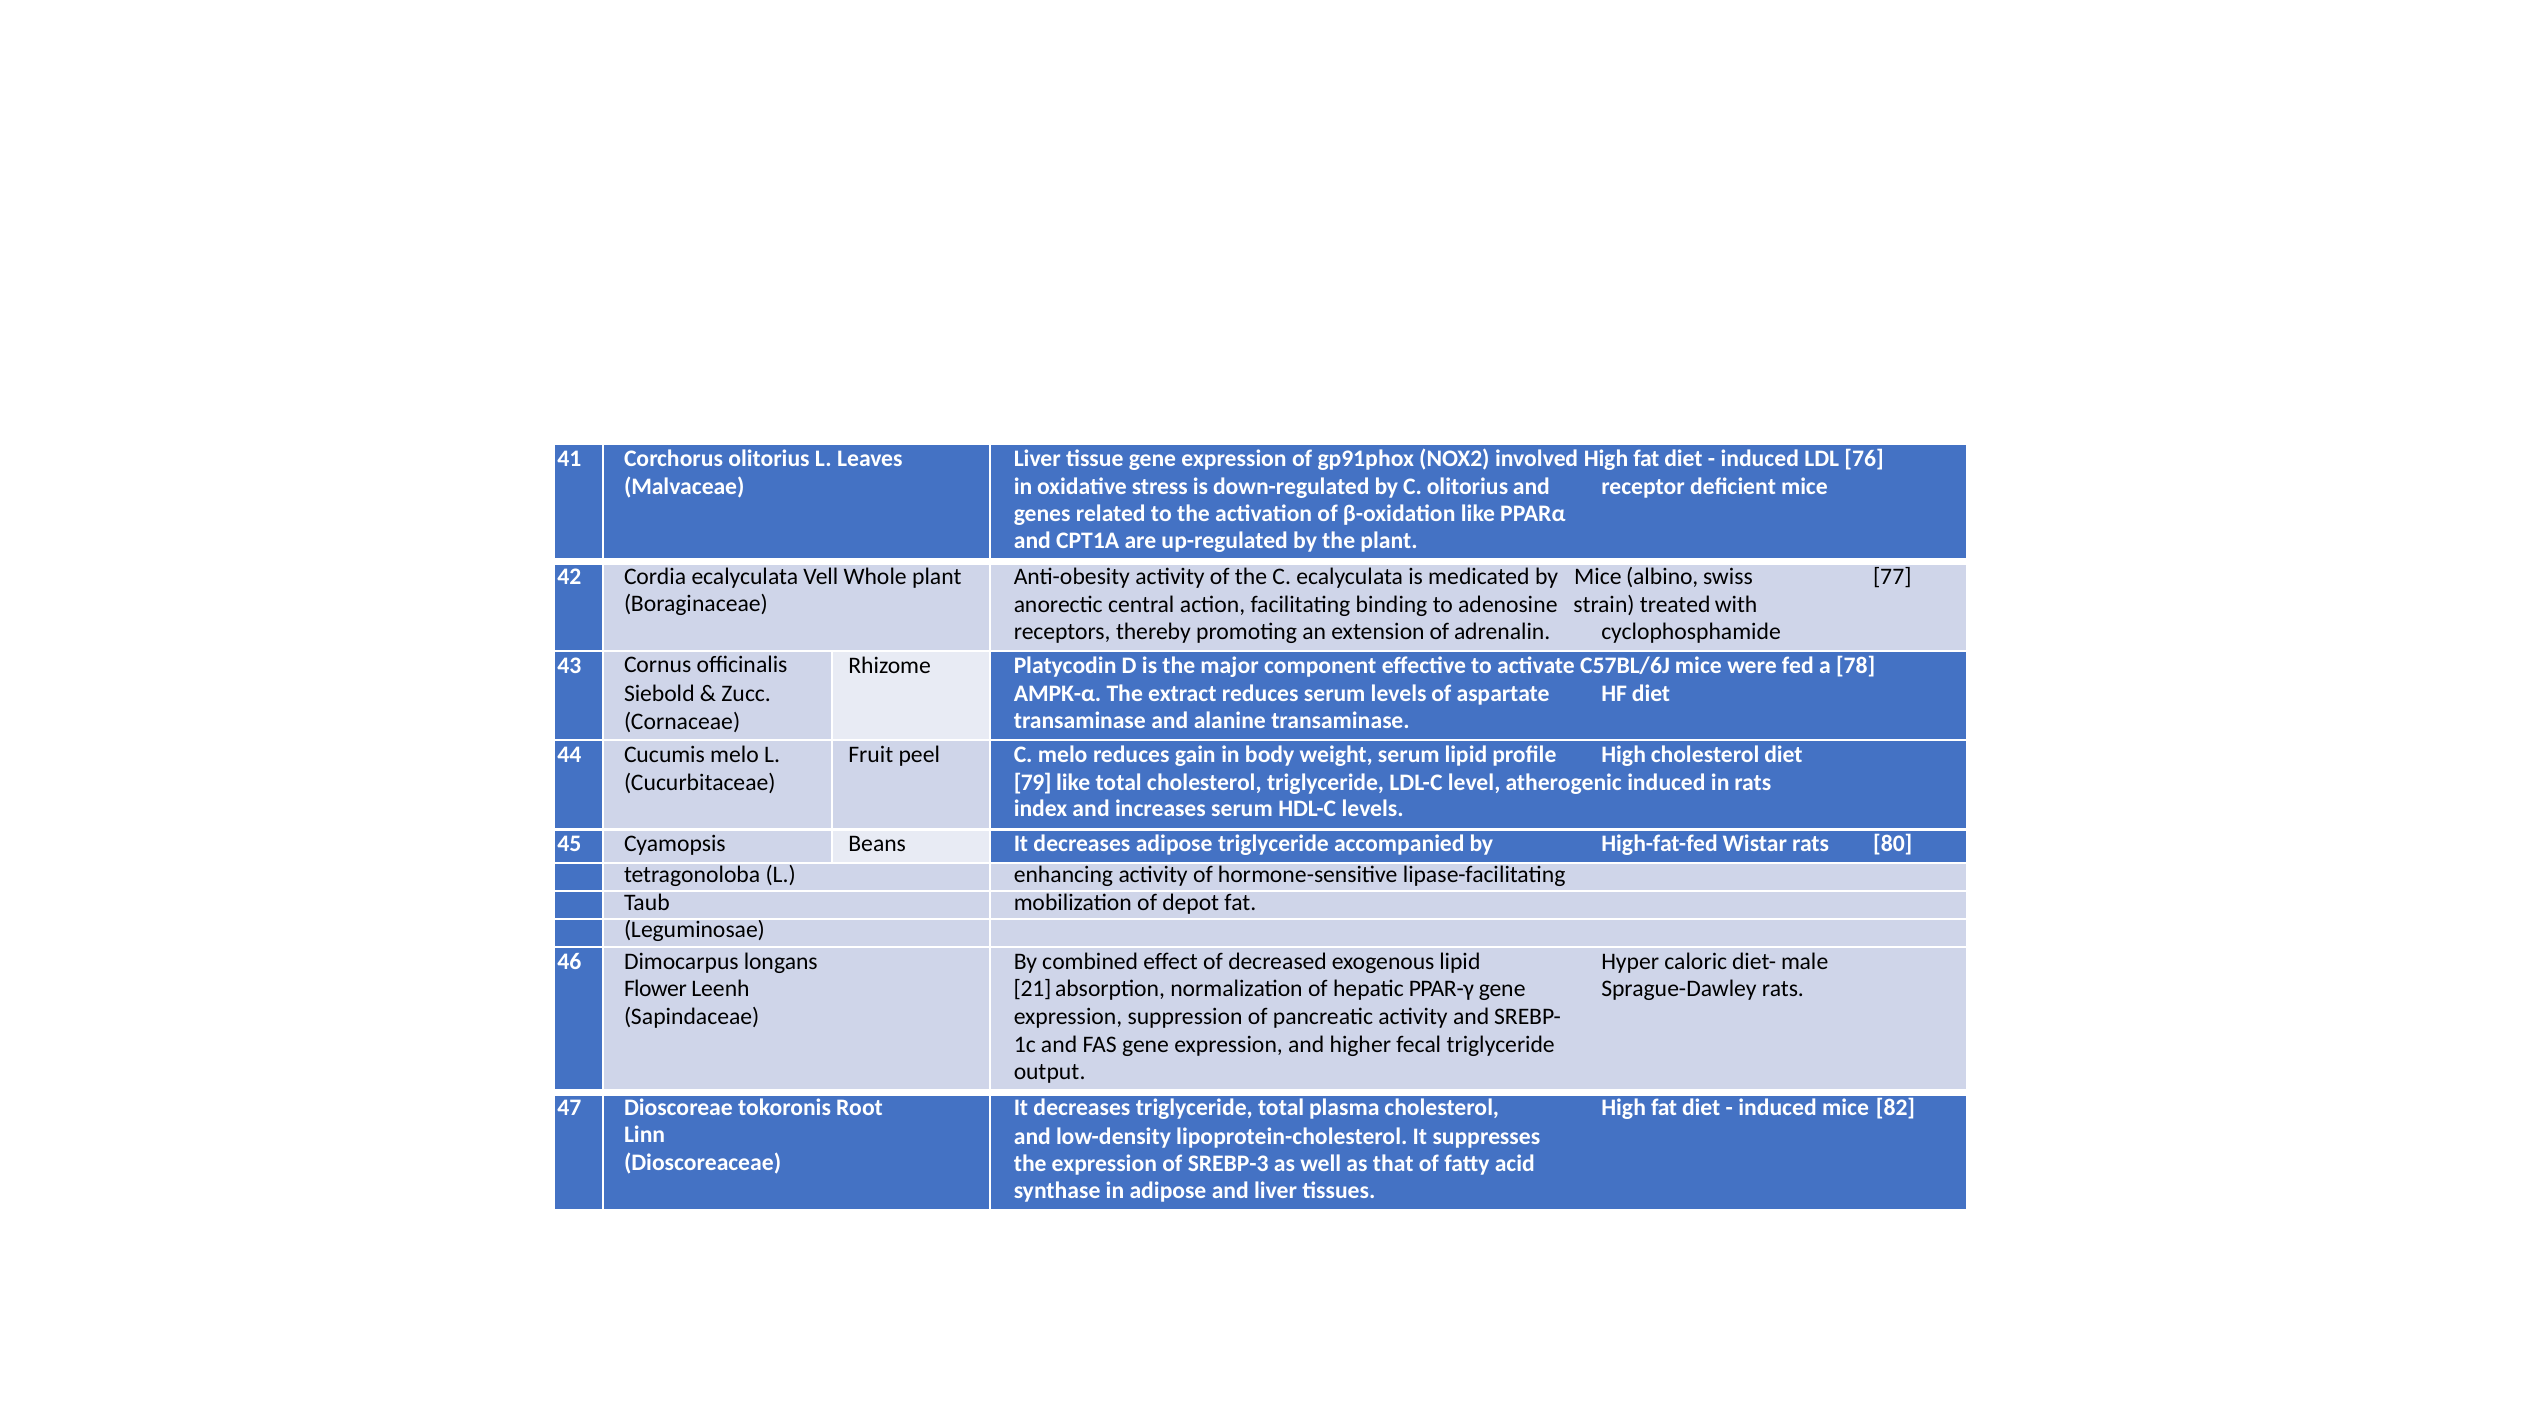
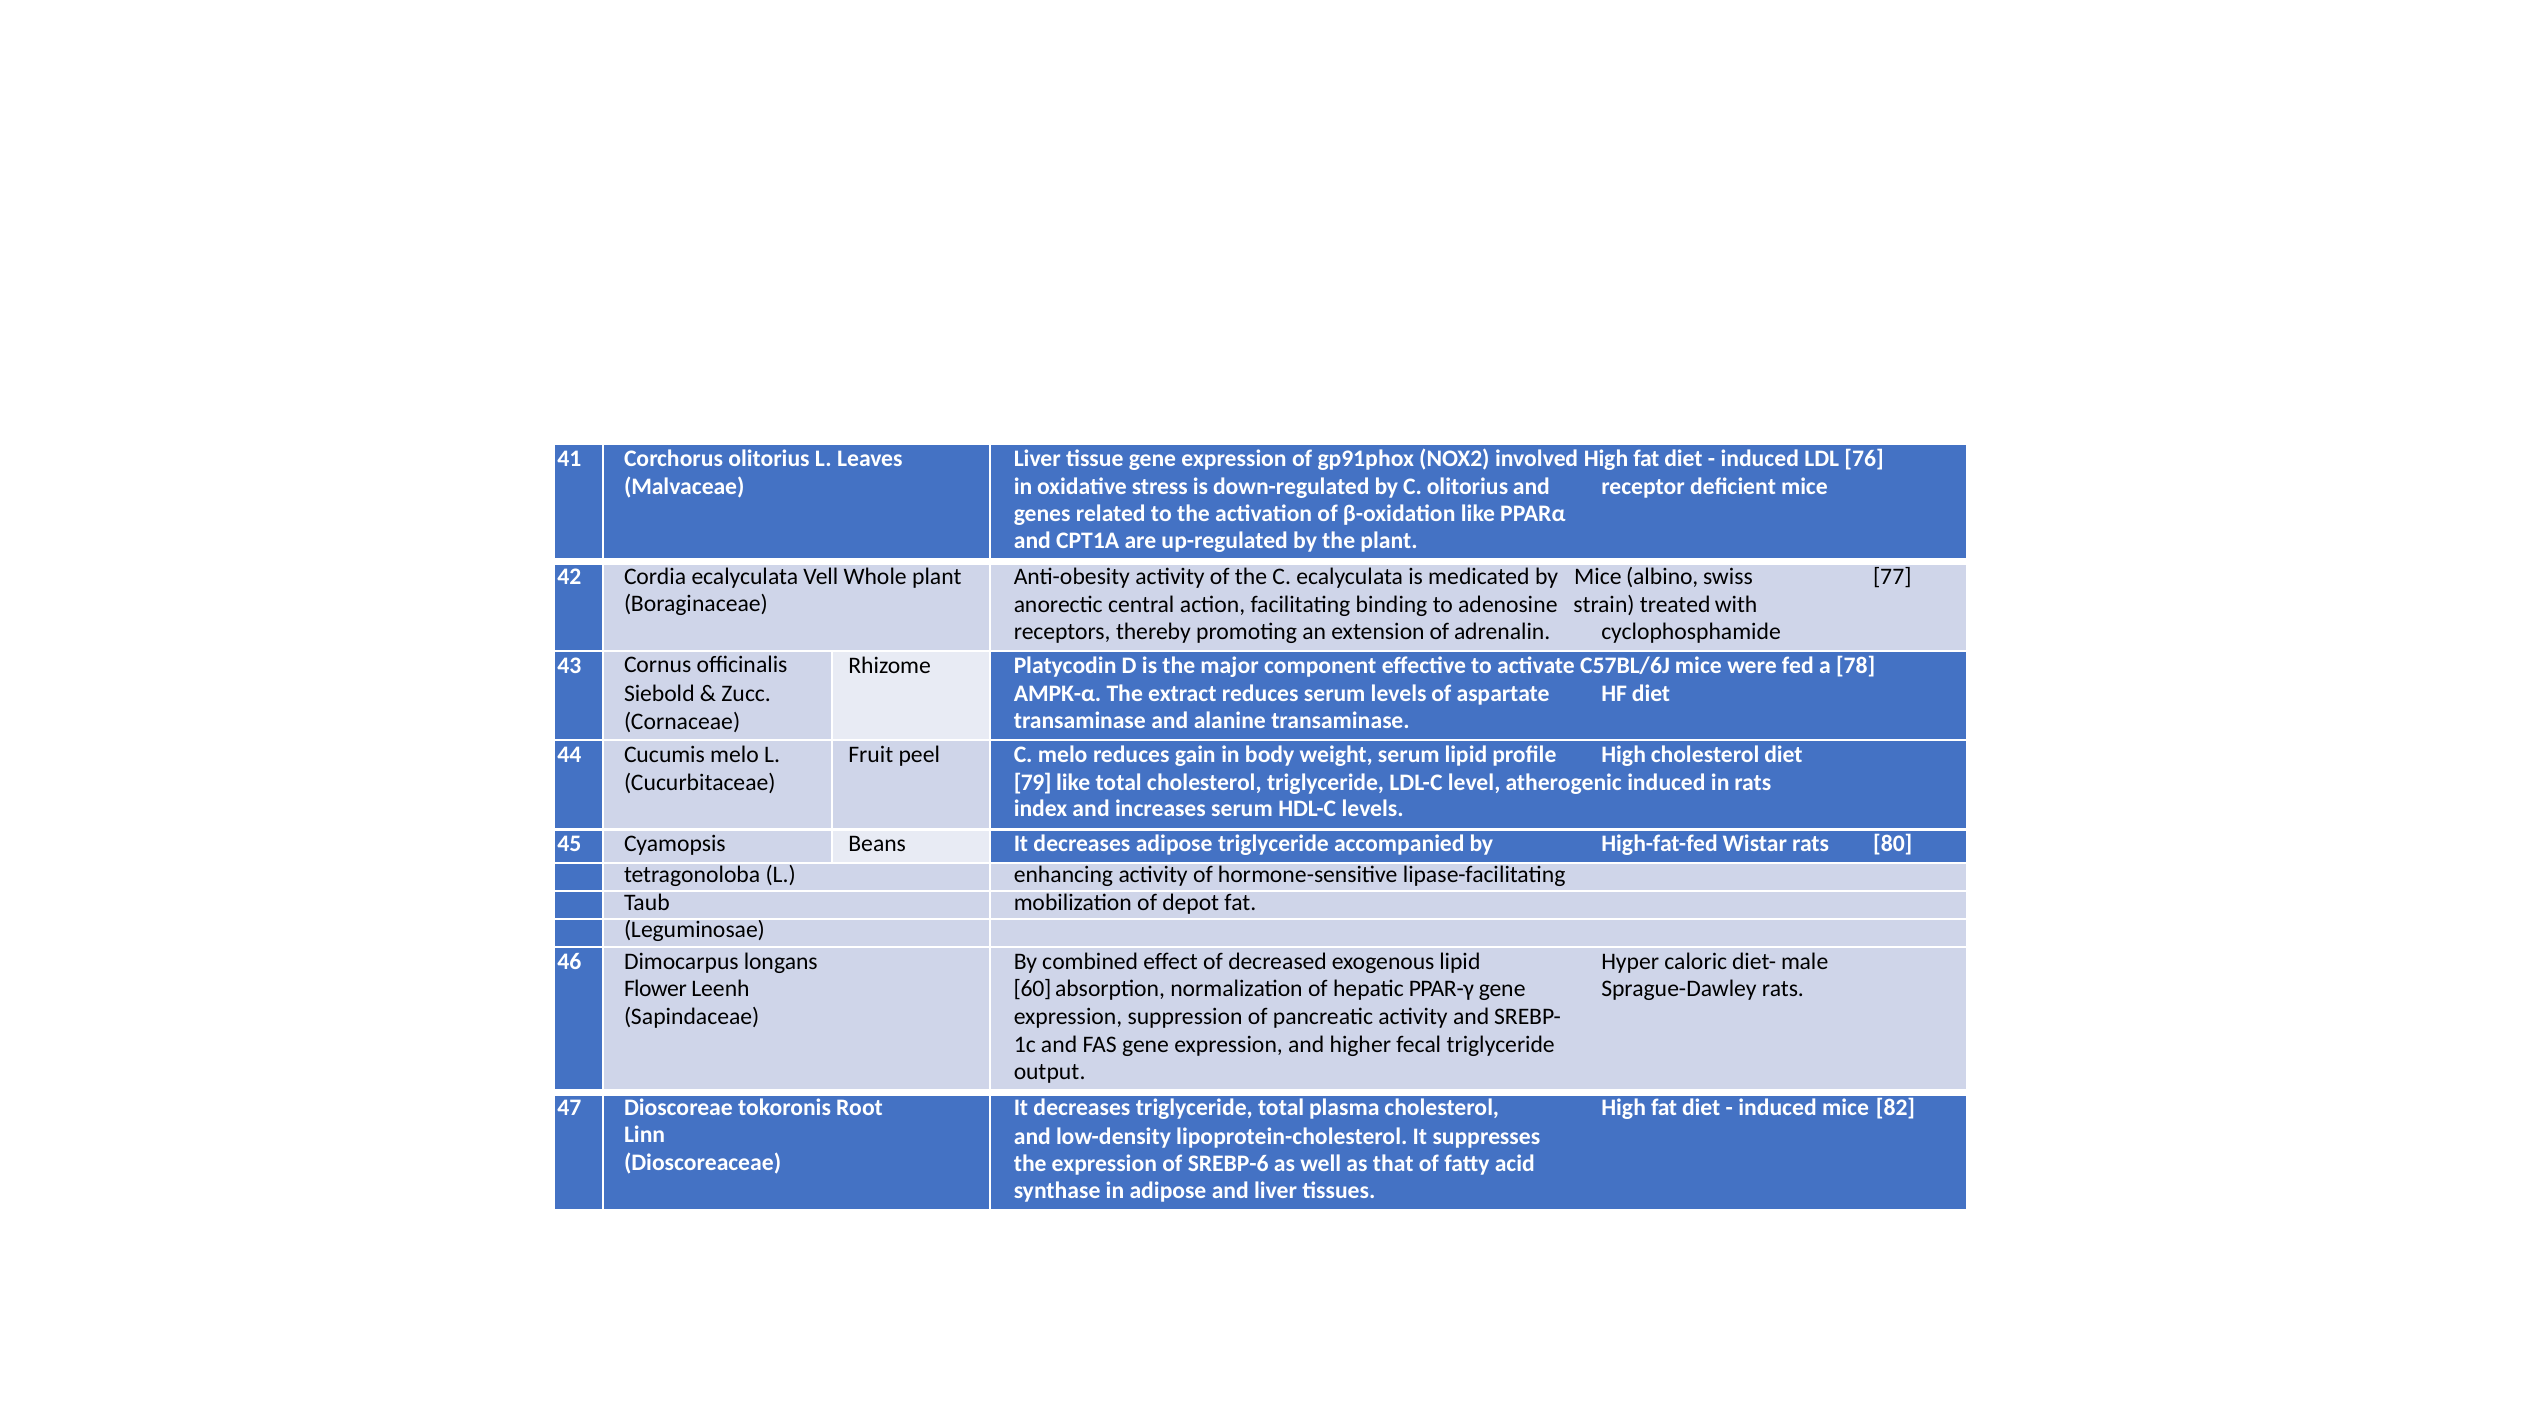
21: 21 -> 60
SREBP-3: SREBP-3 -> SREBP-6
